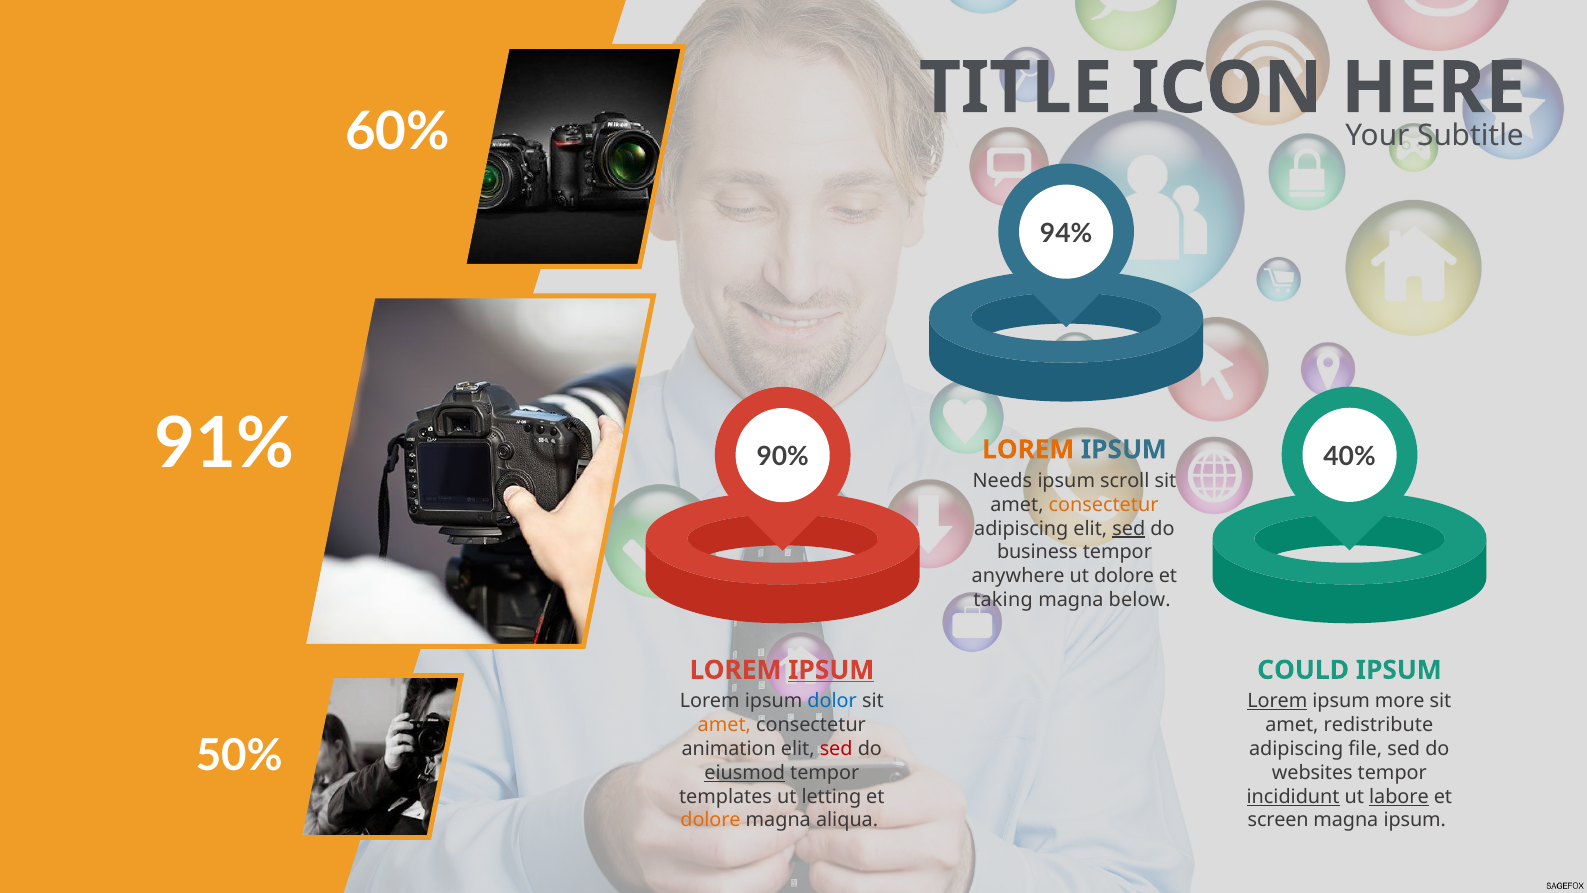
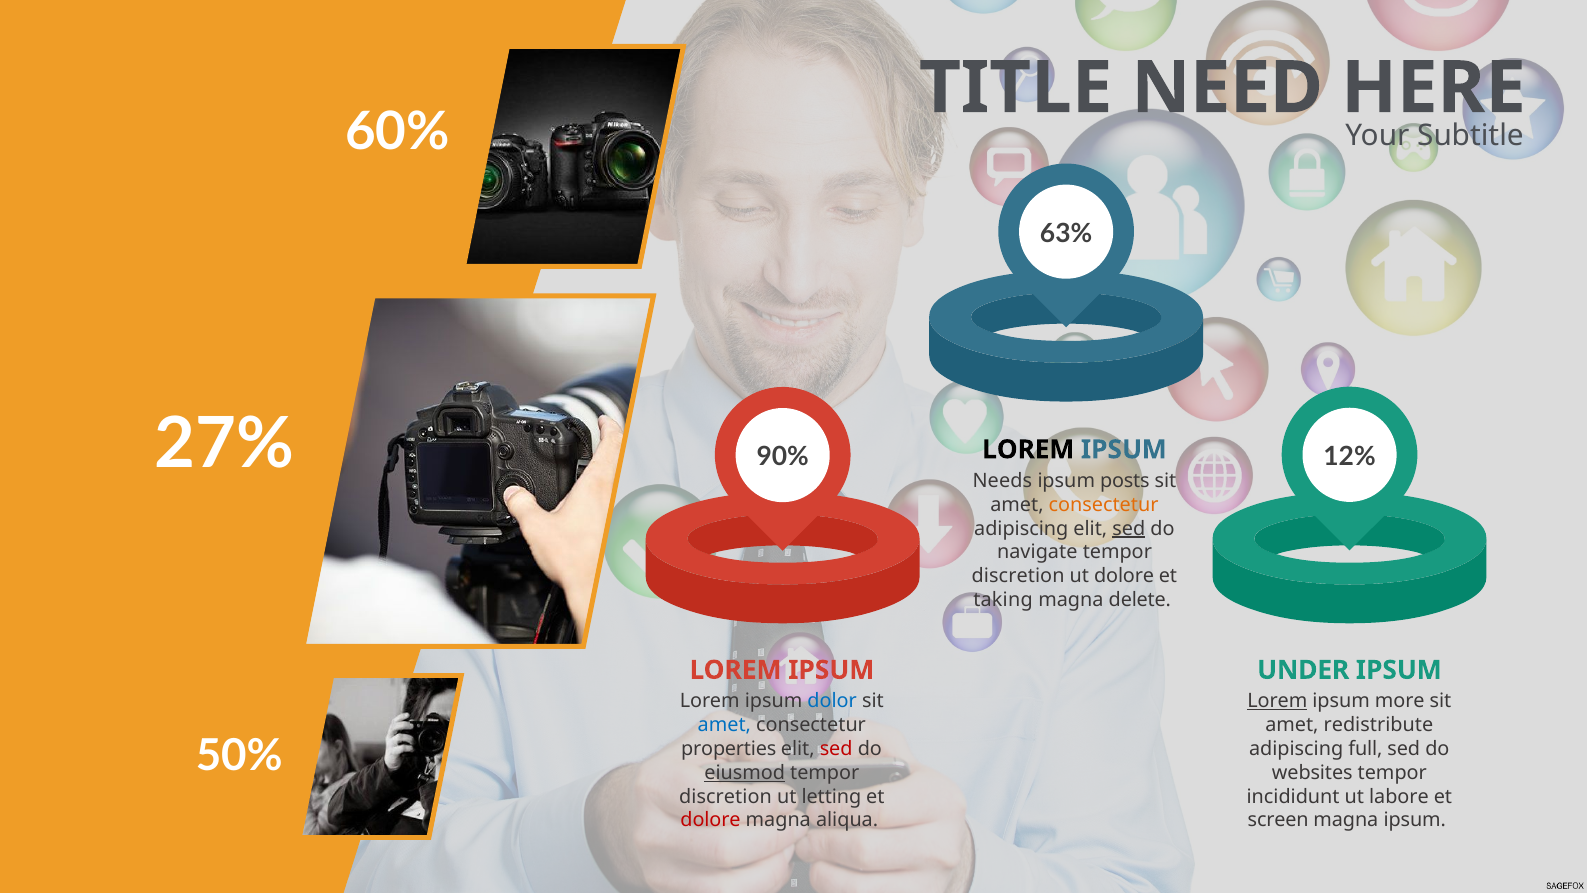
ICON: ICON -> NEED
94%: 94% -> 63%
91%: 91% -> 27%
LOREM at (1028, 449) colour: orange -> black
40%: 40% -> 12%
scroll: scroll -> posts
business: business -> navigate
anywhere at (1018, 576): anywhere -> discretion
below: below -> delete
IPSUM at (831, 670) underline: present -> none
COULD: COULD -> UNDER
amet at (724, 725) colour: orange -> blue
animation: animation -> properties
file: file -> full
templates at (726, 796): templates -> discretion
incididunt underline: present -> none
labore underline: present -> none
dolore at (711, 820) colour: orange -> red
